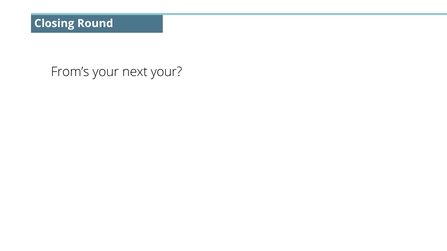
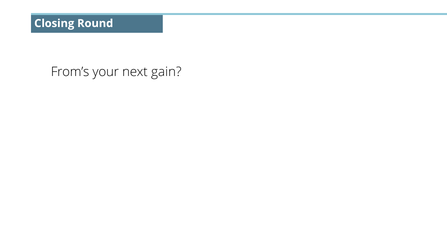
next your: your -> gain
